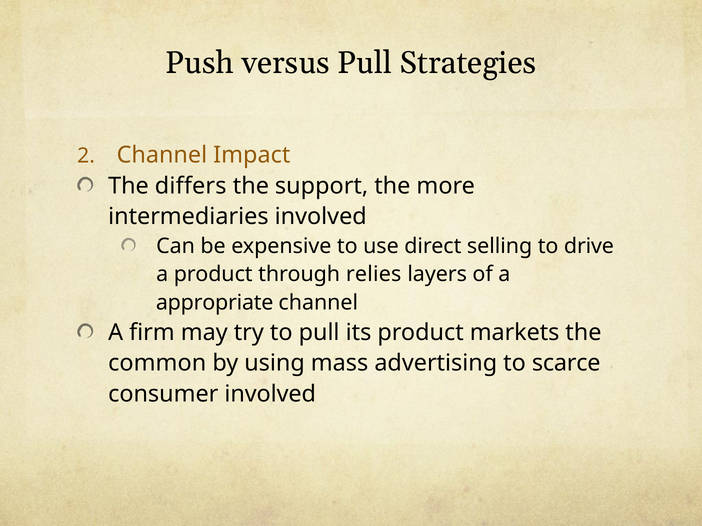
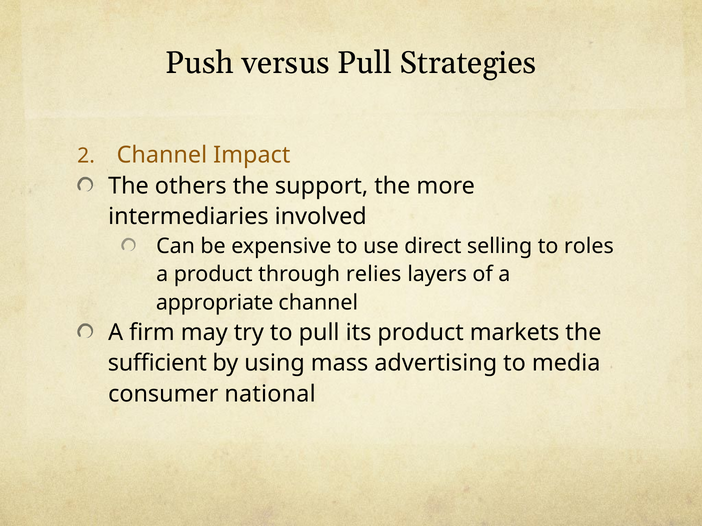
differs: differs -> others
drive: drive -> roles
common: common -> sufficient
scarce: scarce -> media
consumer involved: involved -> national
